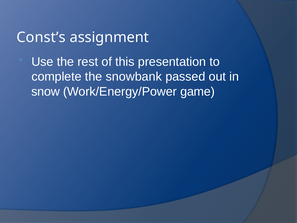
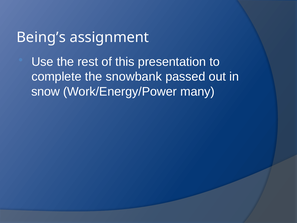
Const’s: Const’s -> Being’s
game: game -> many
